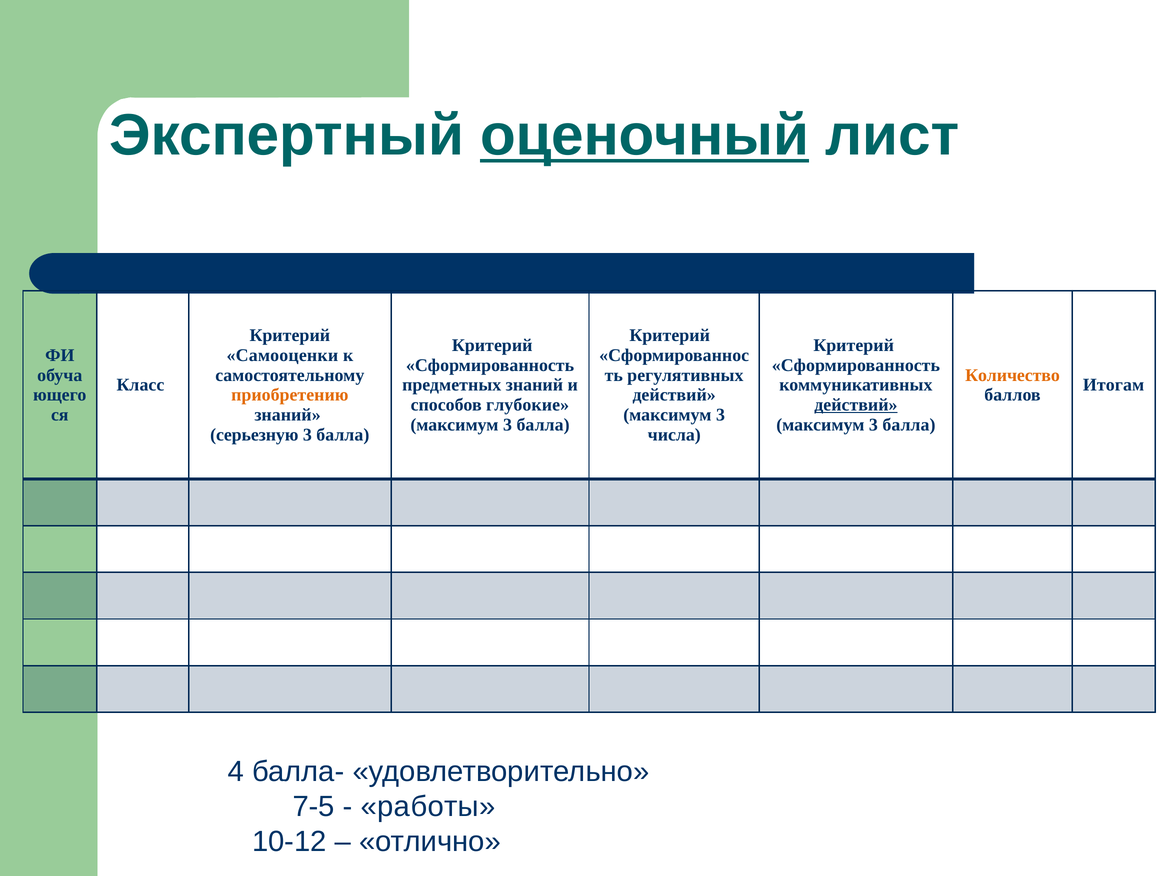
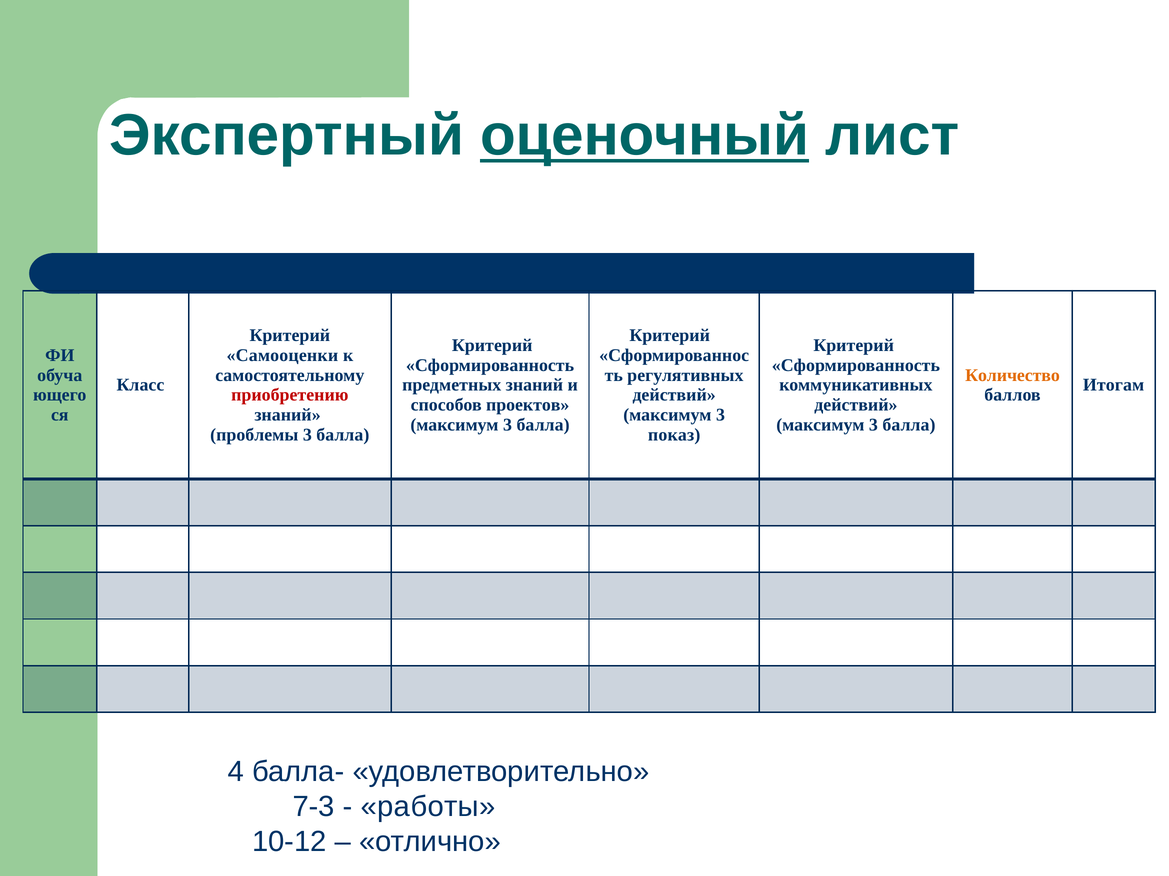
приобретению colour: orange -> red
глубокие: глубокие -> проектов
действий at (856, 405) underline: present -> none
серьезную: серьезную -> проблемы
числа: числа -> показ
7-5: 7-5 -> 7-3
